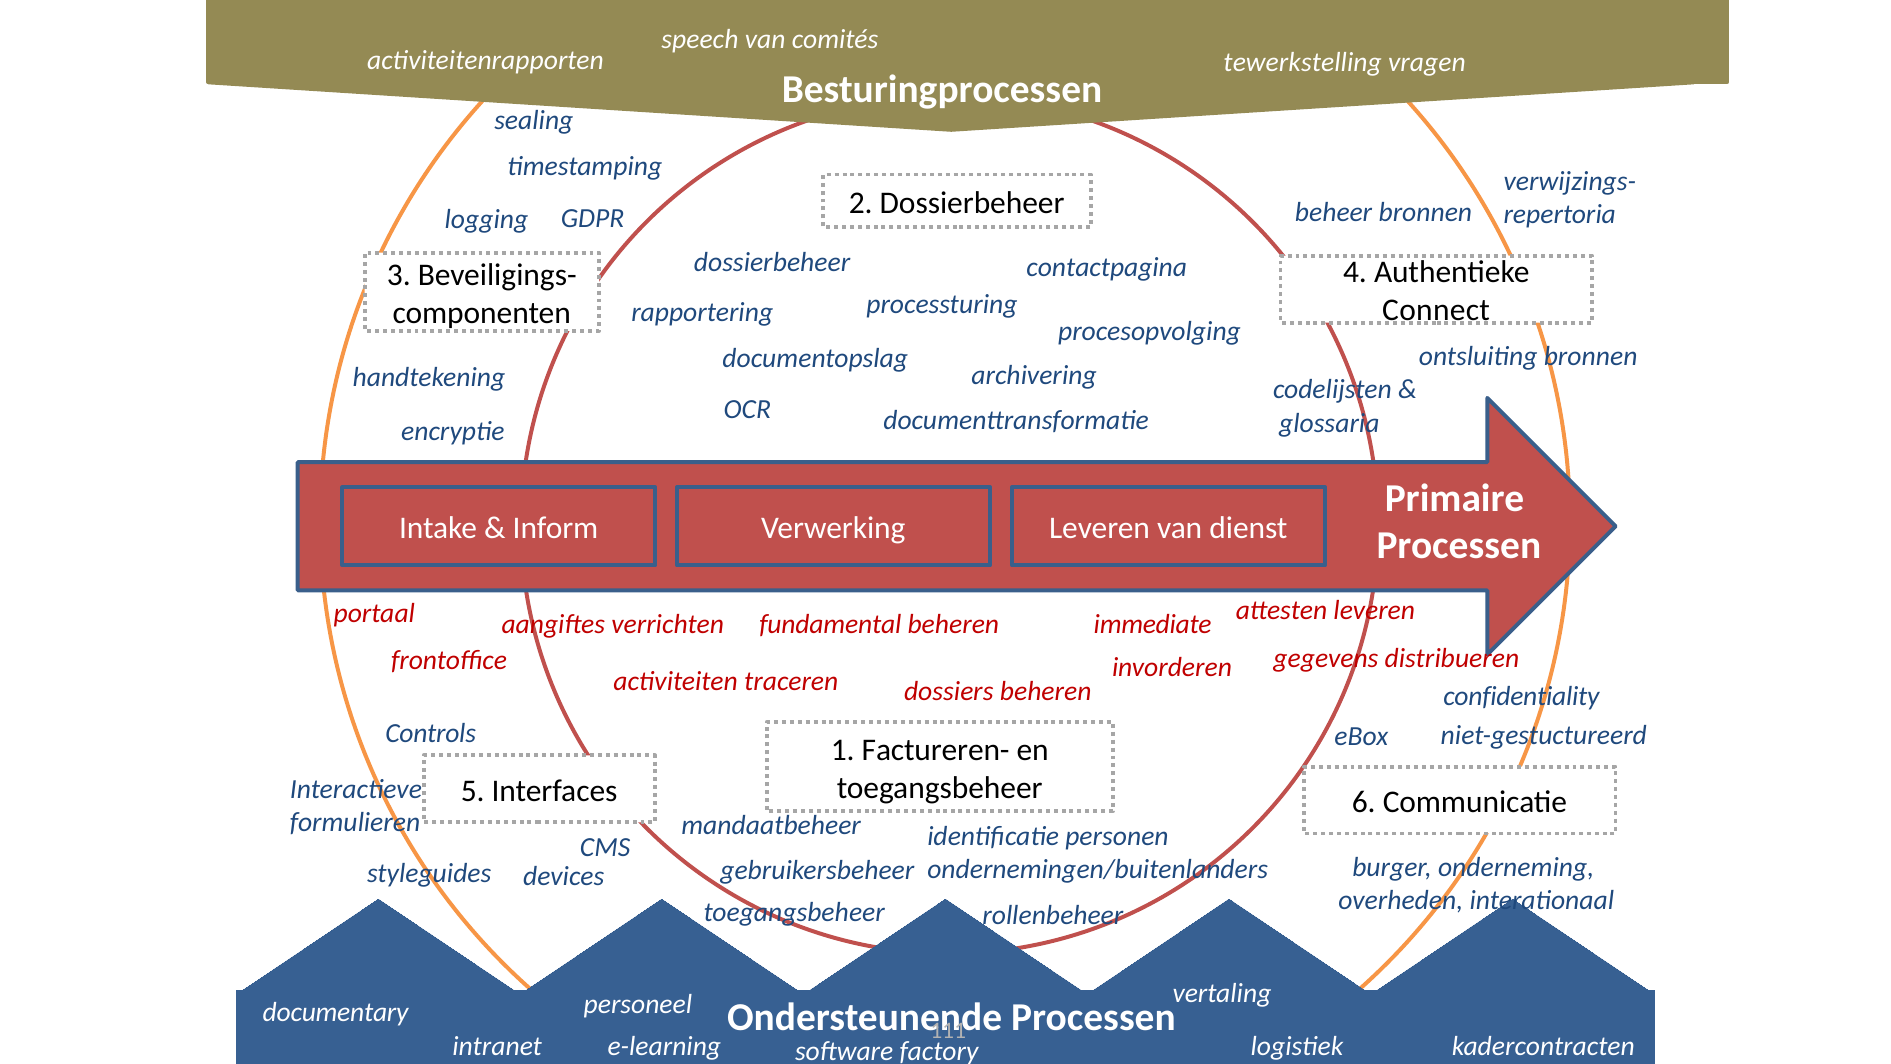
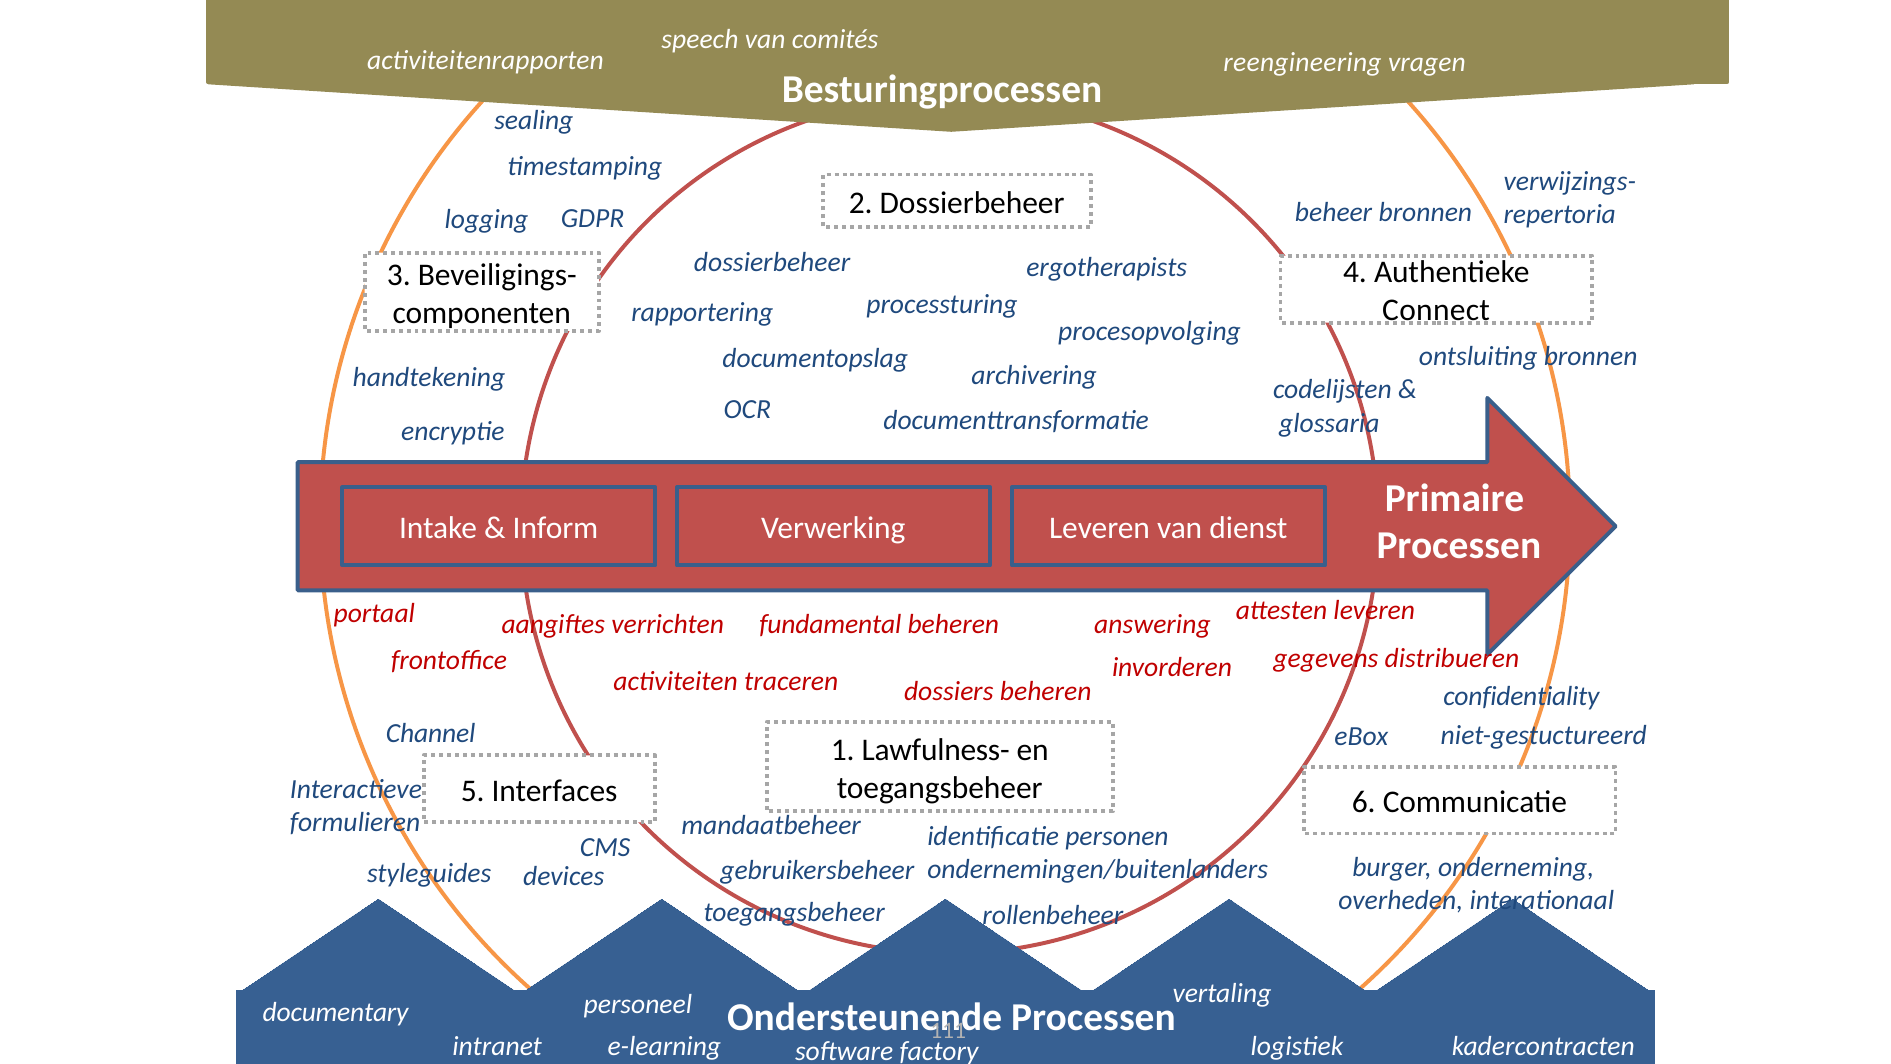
tewerkstelling: tewerkstelling -> reengineering
contactpagina: contactpagina -> ergotherapists
immediate: immediate -> answering
Controls: Controls -> Channel
Factureren-: Factureren- -> Lawfulness-
